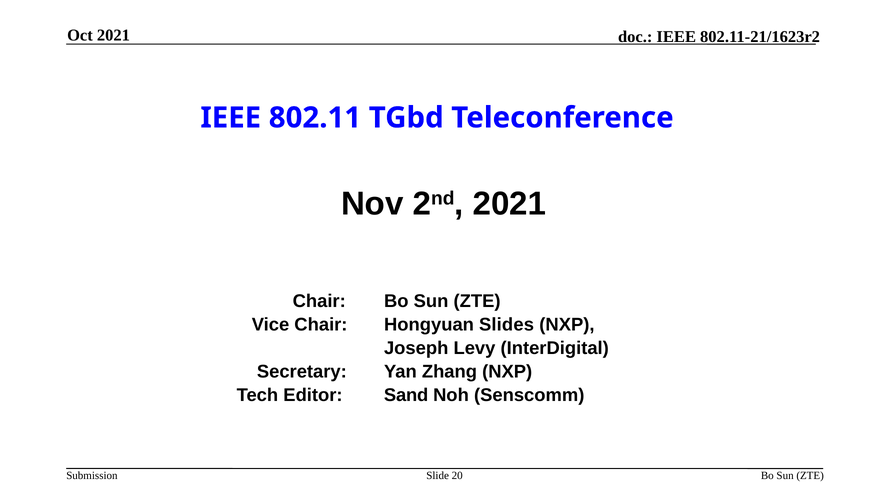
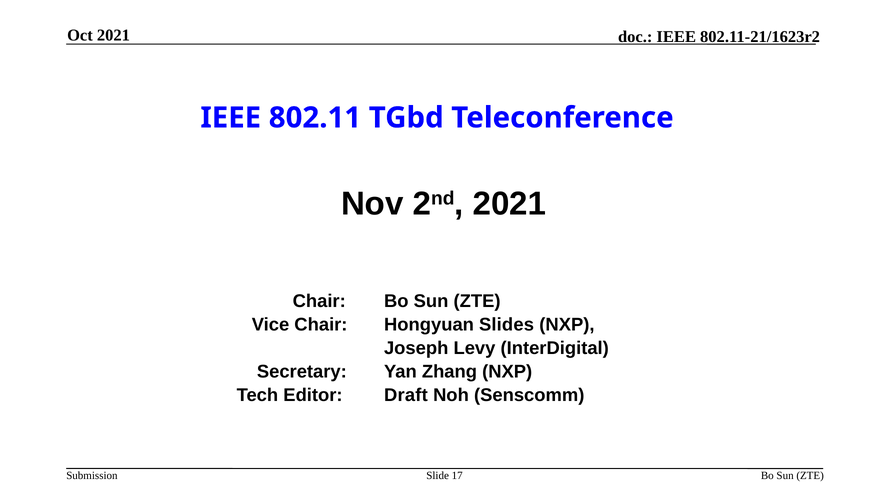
Sand: Sand -> Draft
20: 20 -> 17
